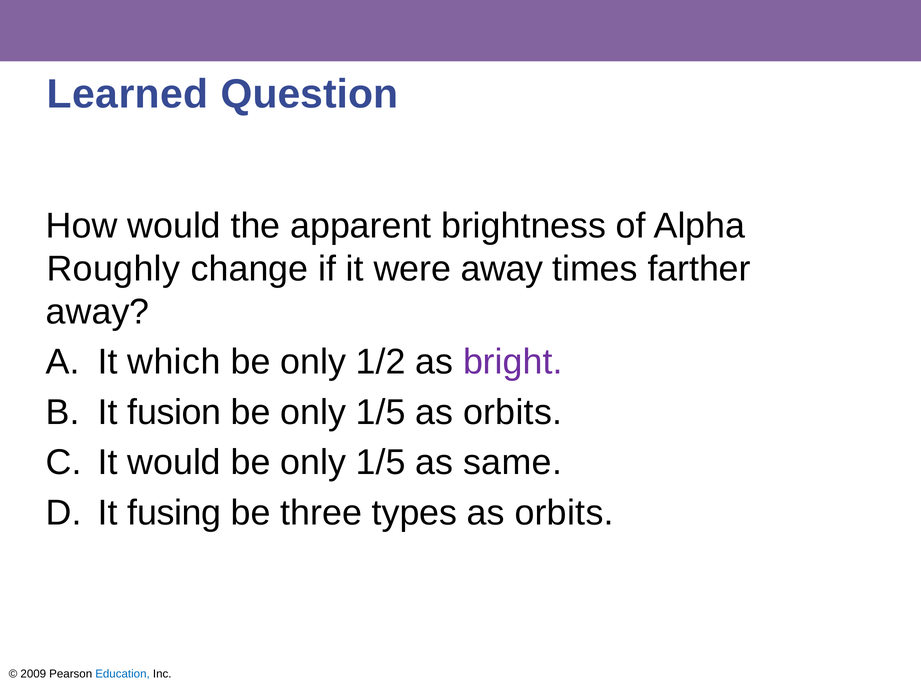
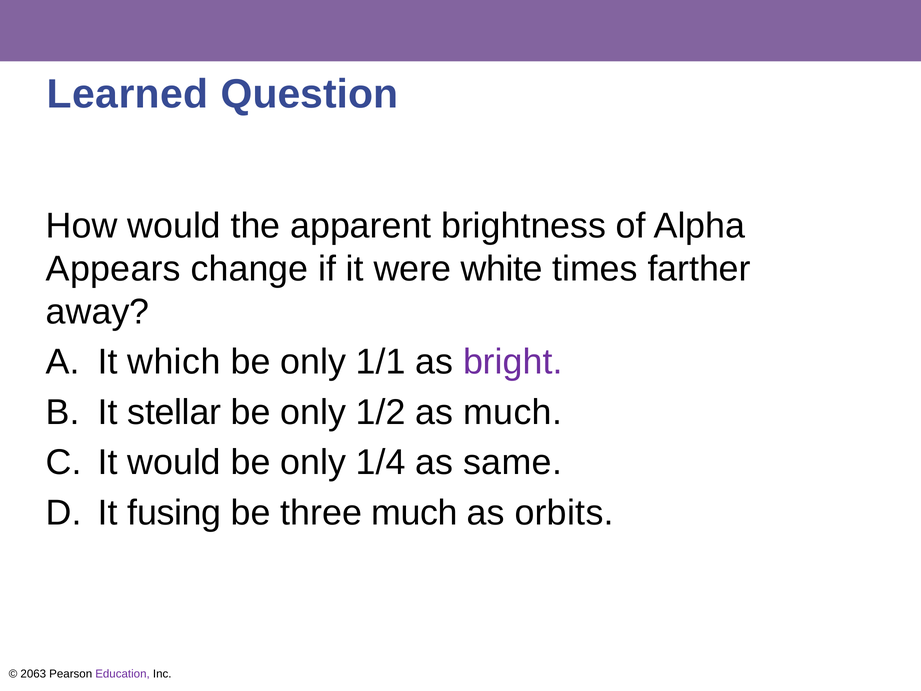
Roughly: Roughly -> Appears
were away: away -> white
1/2: 1/2 -> 1/1
fusion: fusion -> stellar
1/5 at (381, 412): 1/5 -> 1/2
orbits at (513, 412): orbits -> much
would be only 1/5: 1/5 -> 1/4
three types: types -> much
2009: 2009 -> 2063
Education colour: blue -> purple
